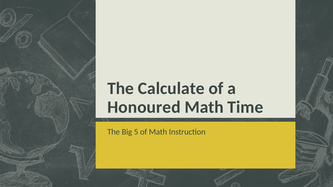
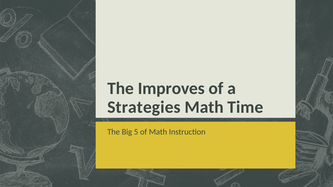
Calculate: Calculate -> Improves
Honoured: Honoured -> Strategies
